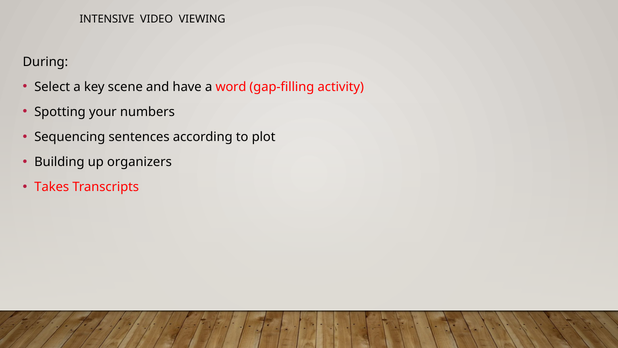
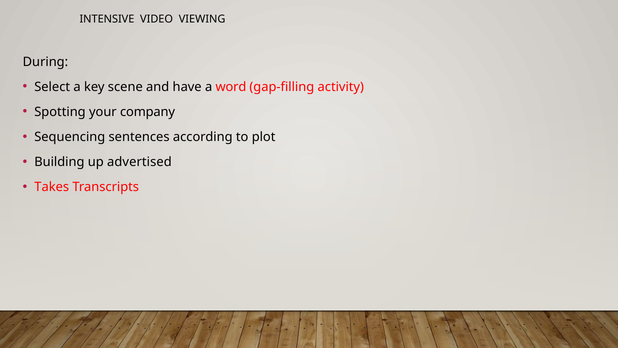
numbers: numbers -> company
organizers: organizers -> advertised
